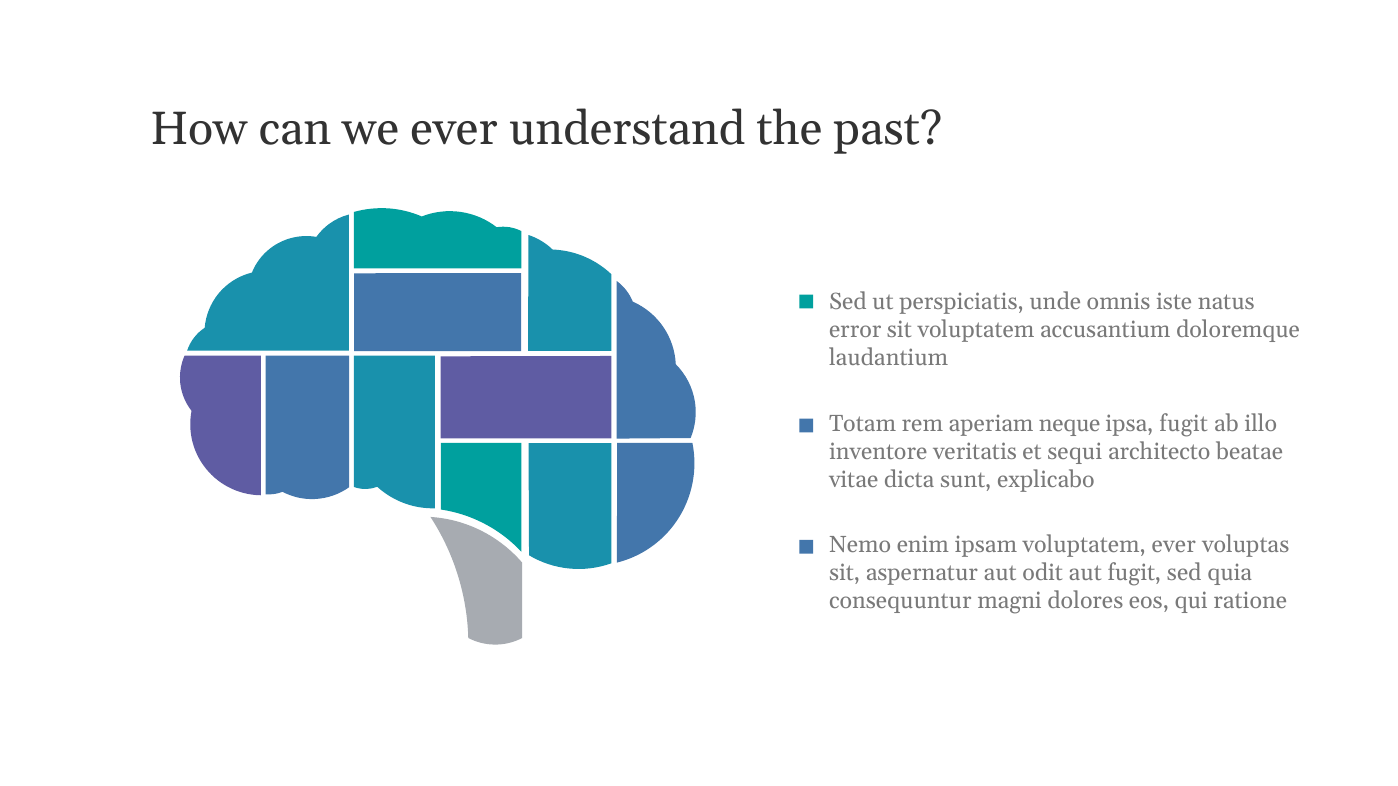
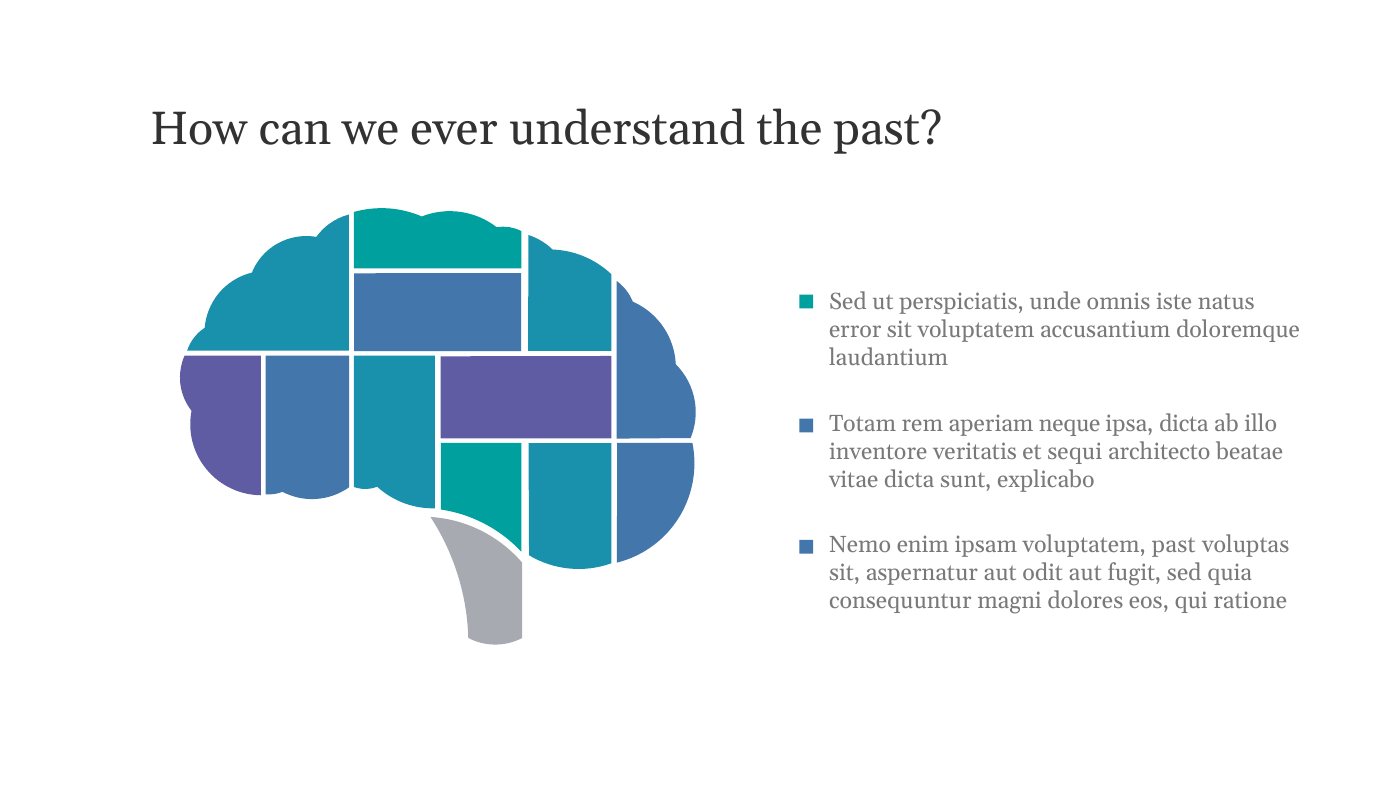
ipsa fugit: fugit -> dicta
voluptatem ever: ever -> past
